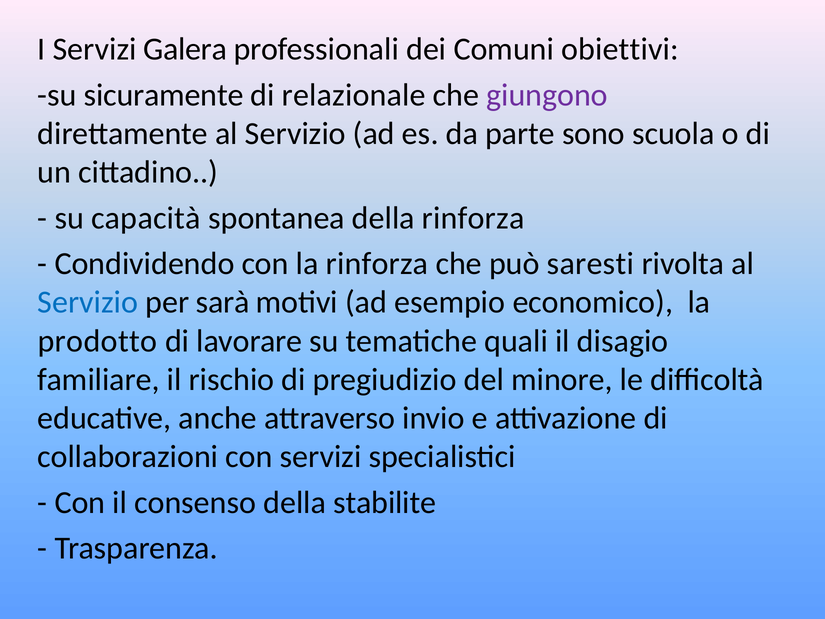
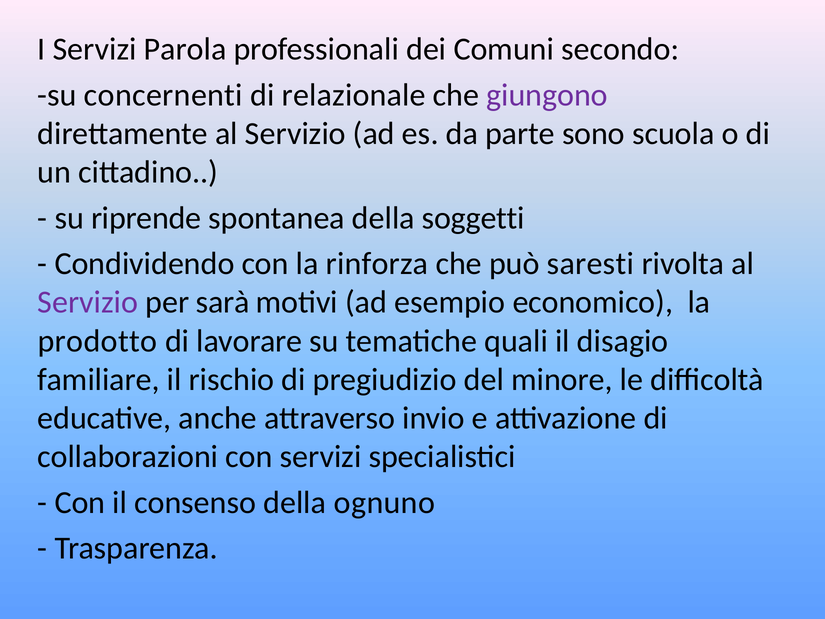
Galera: Galera -> Parola
obiettivi: obiettivi -> secondo
sicuramente: sicuramente -> concernenti
capacità: capacità -> riprende
della rinforza: rinforza -> soggetti
Servizio at (88, 302) colour: blue -> purple
stabilite: stabilite -> ognuno
